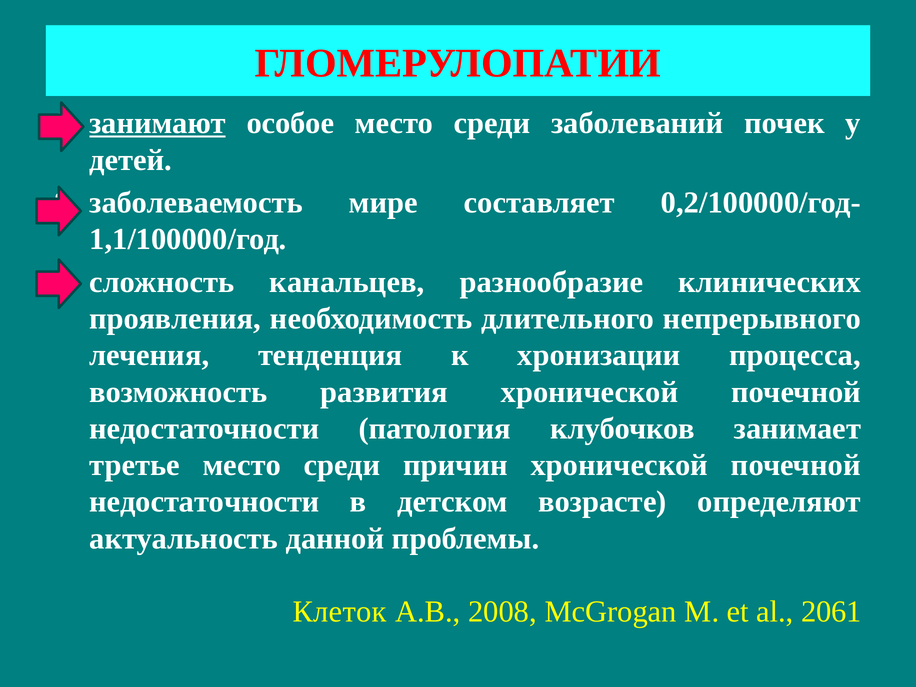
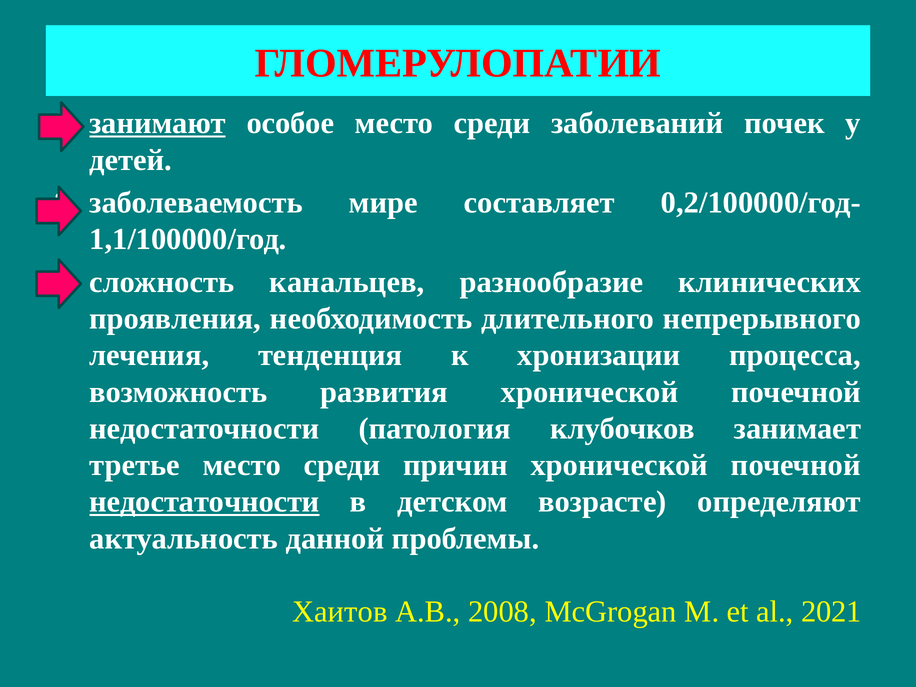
недостаточности at (204, 502) underline: none -> present
Клеток: Клеток -> Хаитов
2061: 2061 -> 2021
